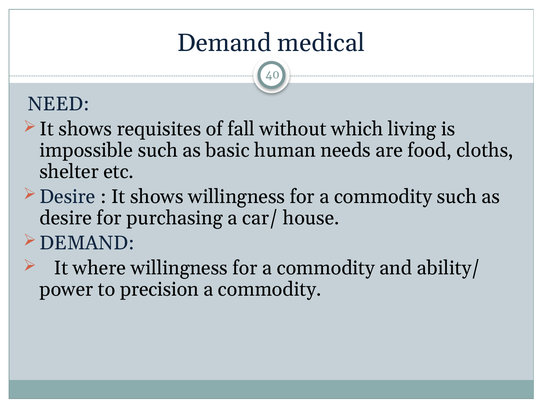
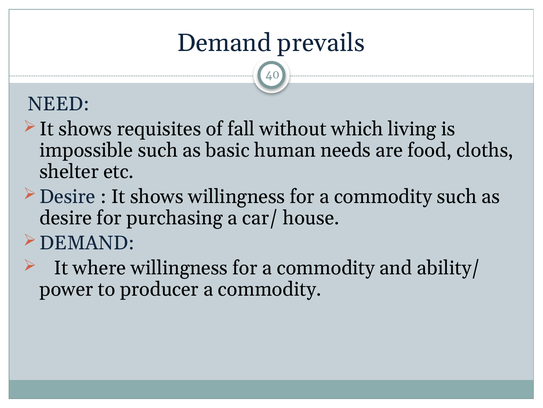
medical: medical -> prevails
precision: precision -> producer
